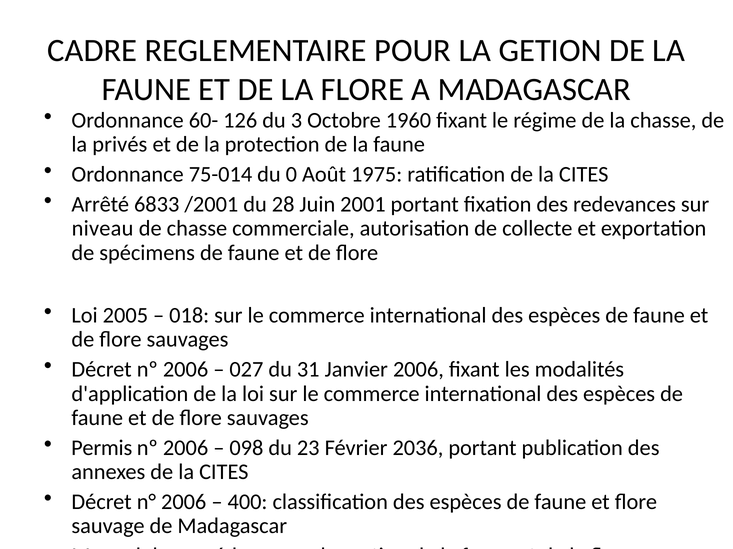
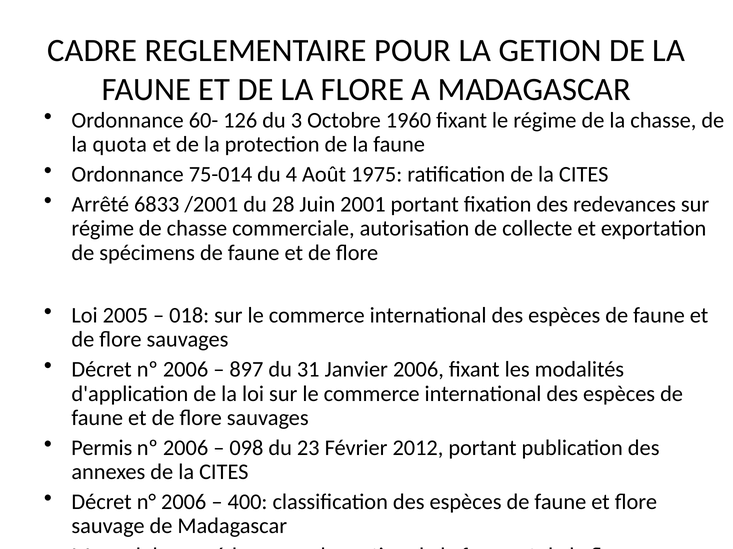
privés: privés -> quota
0: 0 -> 4
niveau at (103, 229): niveau -> régime
027: 027 -> 897
2036: 2036 -> 2012
